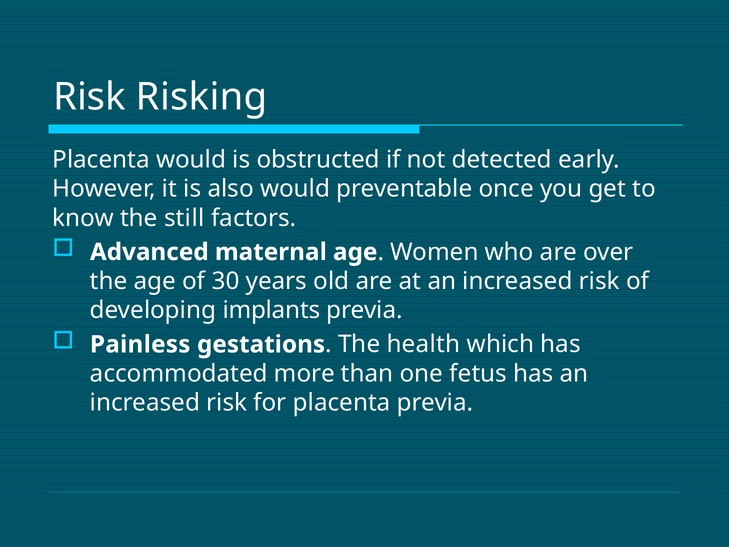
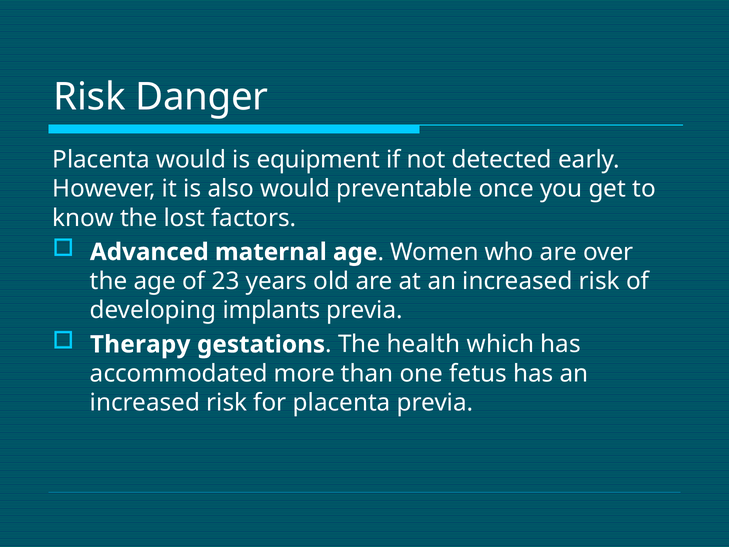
Risking: Risking -> Danger
obstructed: obstructed -> equipment
still: still -> lost
30: 30 -> 23
Painless: Painless -> Therapy
